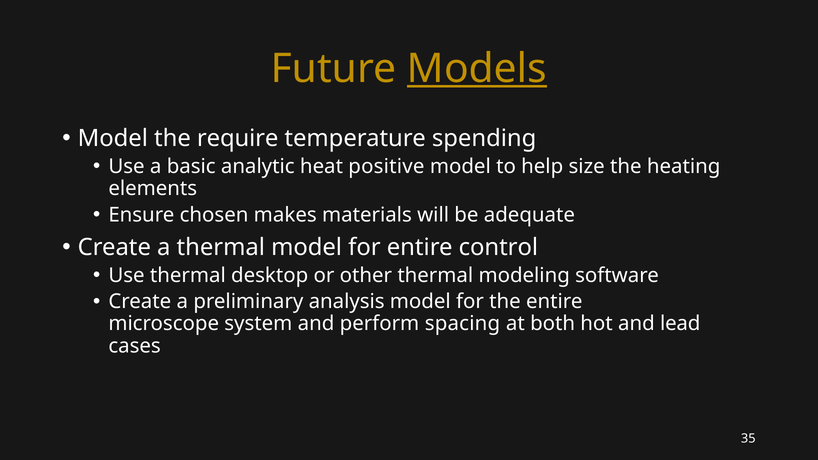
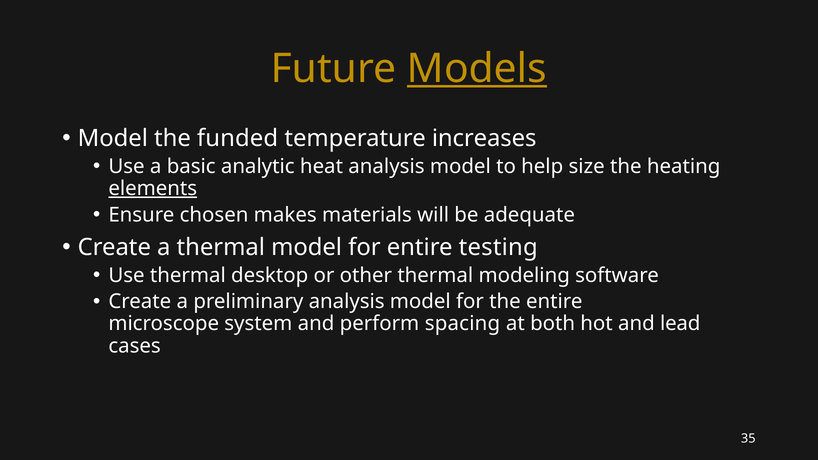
require: require -> funded
spending: spending -> increases
heat positive: positive -> analysis
elements underline: none -> present
control: control -> testing
